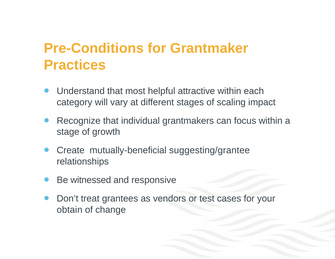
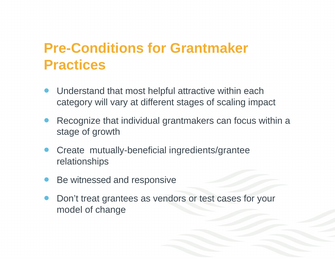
suggesting/grantee: suggesting/grantee -> ingredients/grantee
obtain: obtain -> model
